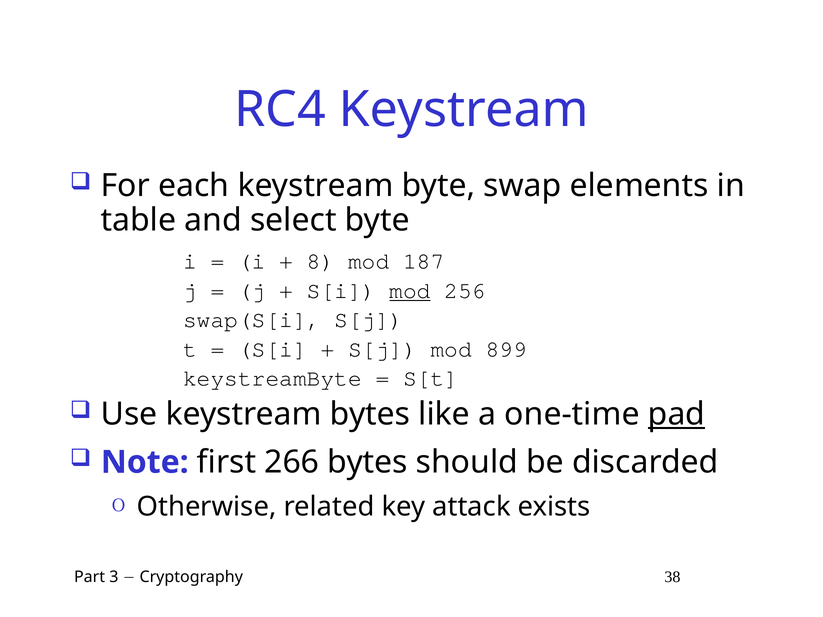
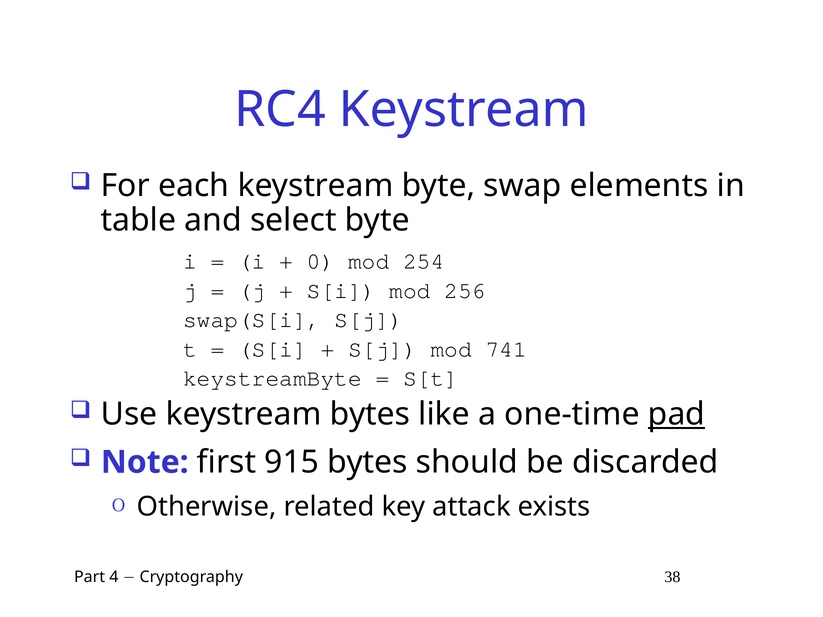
8: 8 -> 0
187: 187 -> 254
mod at (410, 291) underline: present -> none
899: 899 -> 741
266: 266 -> 915
3: 3 -> 4
